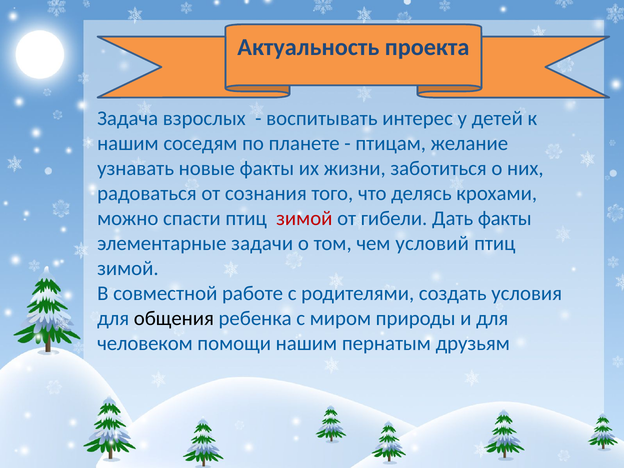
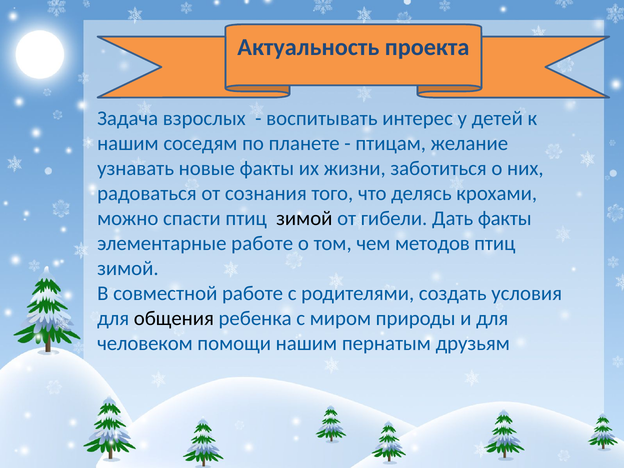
зимой at (304, 218) colour: red -> black
элементарные задачи: задачи -> работе
условий: условий -> методов
